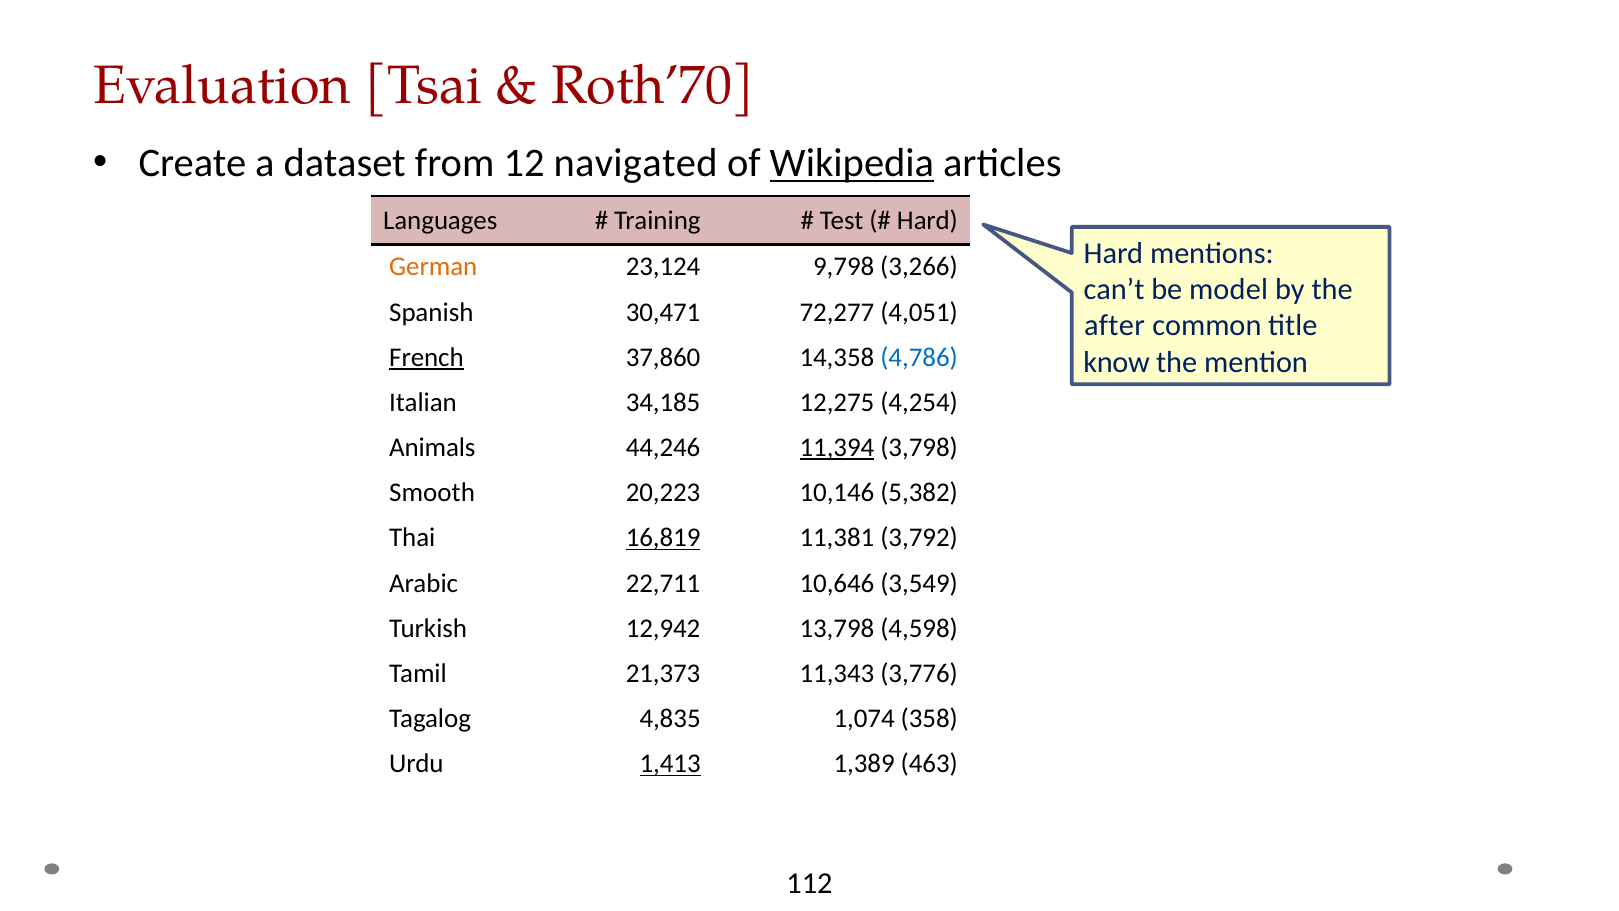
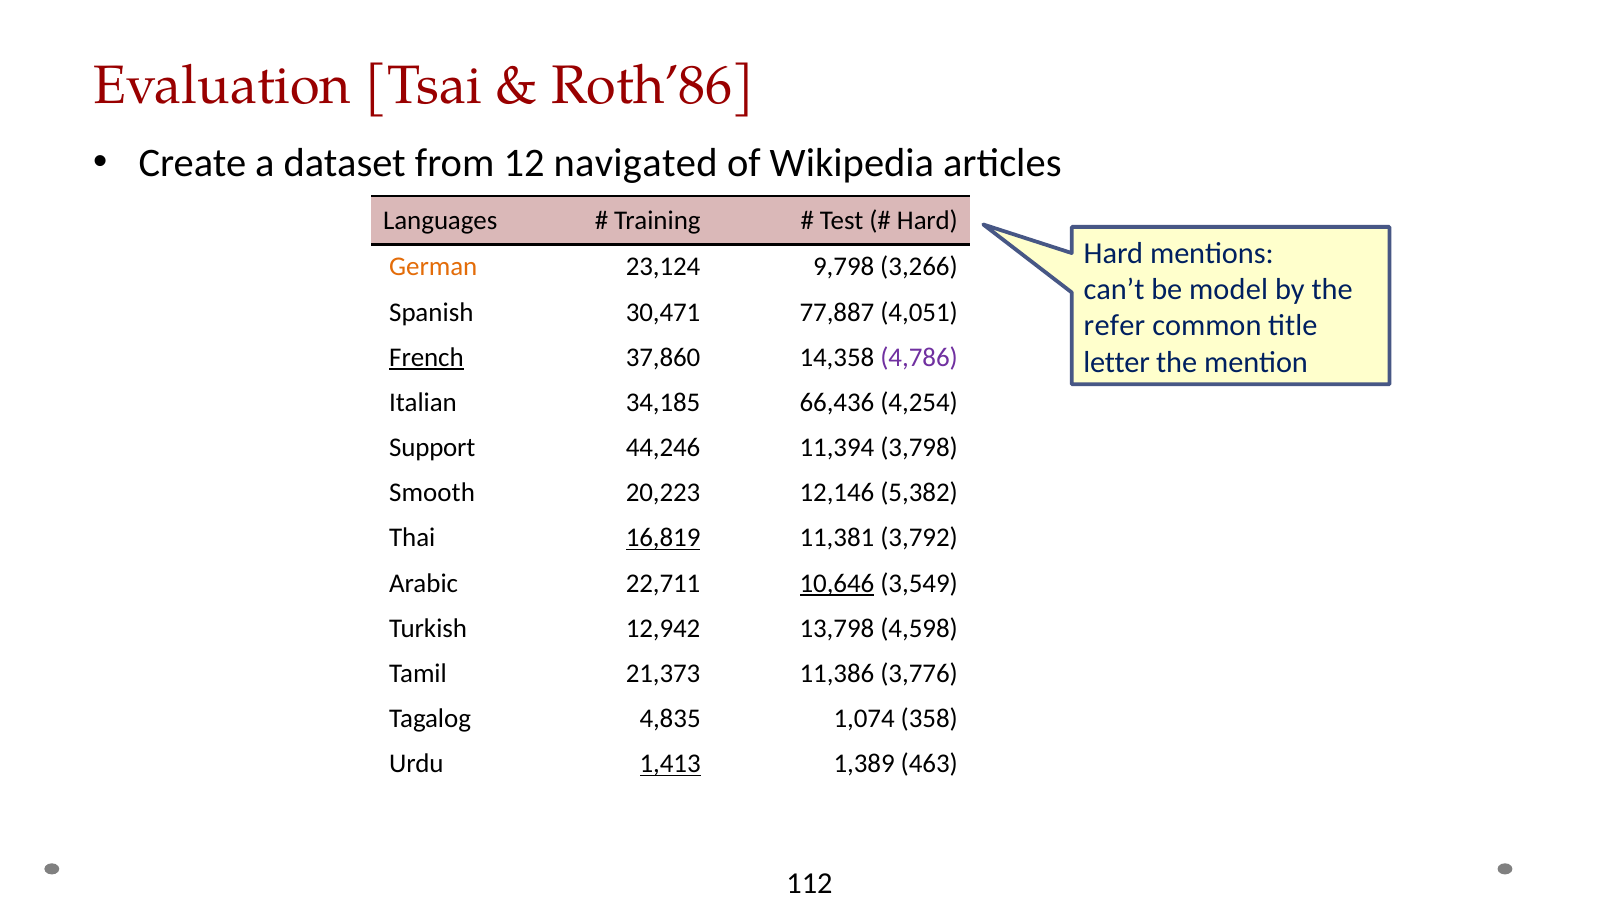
Roth’70: Roth’70 -> Roth’86
Wikipedia underline: present -> none
72,277: 72,277 -> 77,887
after: after -> refer
4,786 colour: blue -> purple
know: know -> letter
12,275: 12,275 -> 66,436
Animals: Animals -> Support
11,394 underline: present -> none
10,146: 10,146 -> 12,146
10,646 underline: none -> present
11,343: 11,343 -> 11,386
